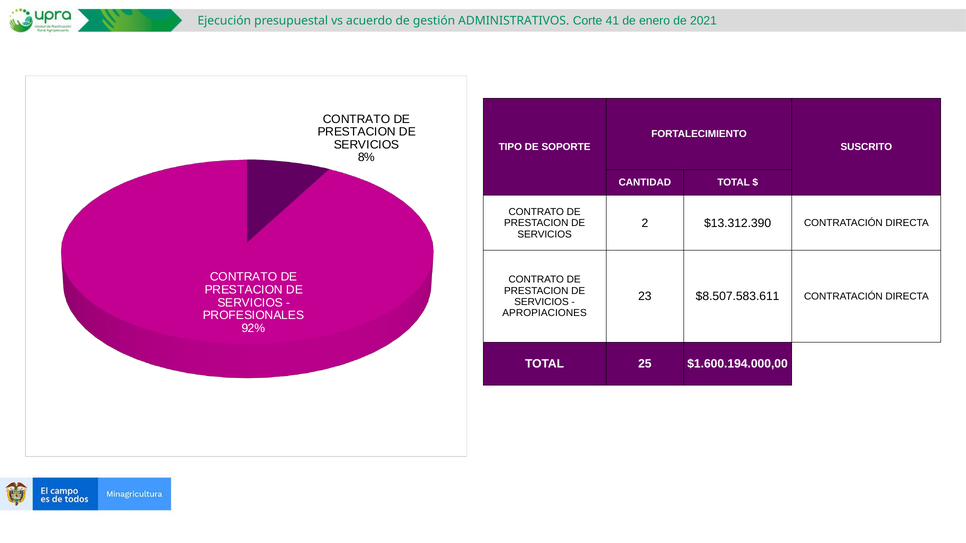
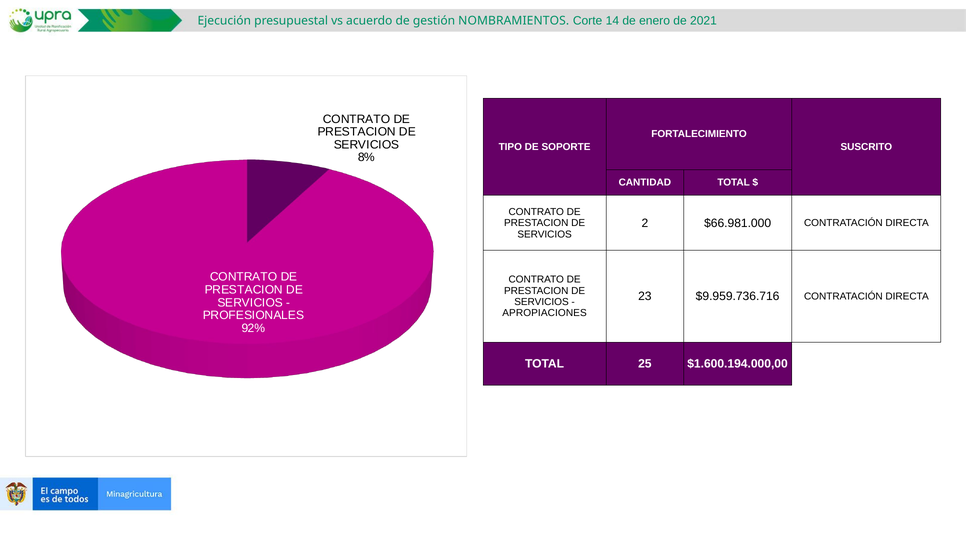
ADMINISTRATIVOS: ADMINISTRATIVOS -> NOMBRAMIENTOS
41: 41 -> 14
$13.312.390: $13.312.390 -> $66.981.000
$8.507.583.611: $8.507.583.611 -> $9.959.736.716
